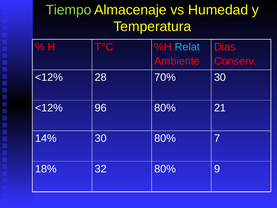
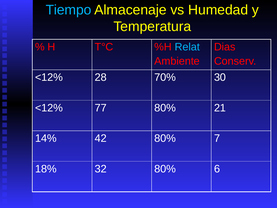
Tiempo colour: light green -> light blue
96: 96 -> 77
14% 30: 30 -> 42
9: 9 -> 6
